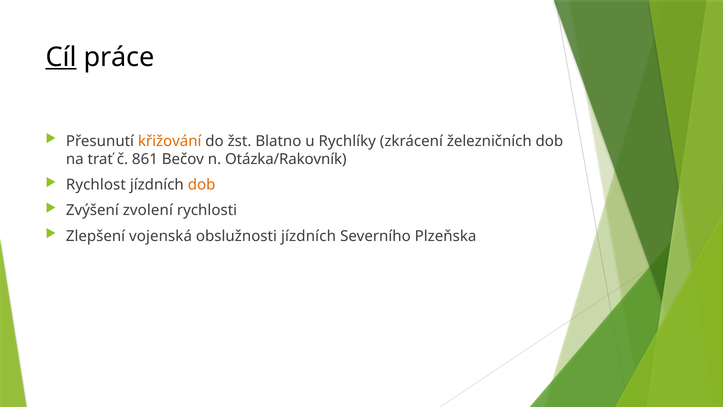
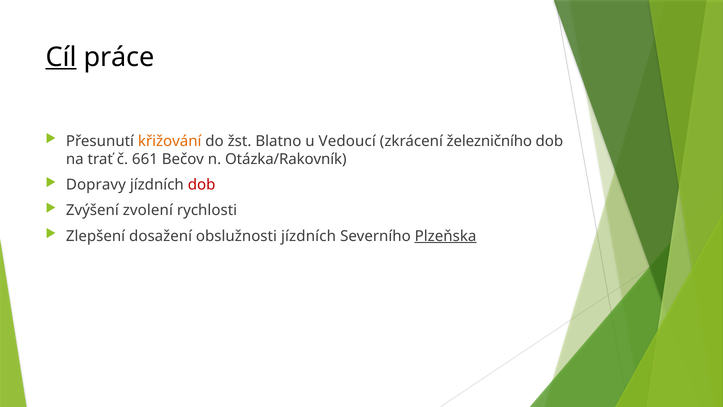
Rychlíky: Rychlíky -> Vedoucí
železničních: železničních -> železničního
861: 861 -> 661
Rychlost: Rychlost -> Dopravy
dob at (202, 185) colour: orange -> red
vojenská: vojenská -> dosažení
Plzeňska underline: none -> present
